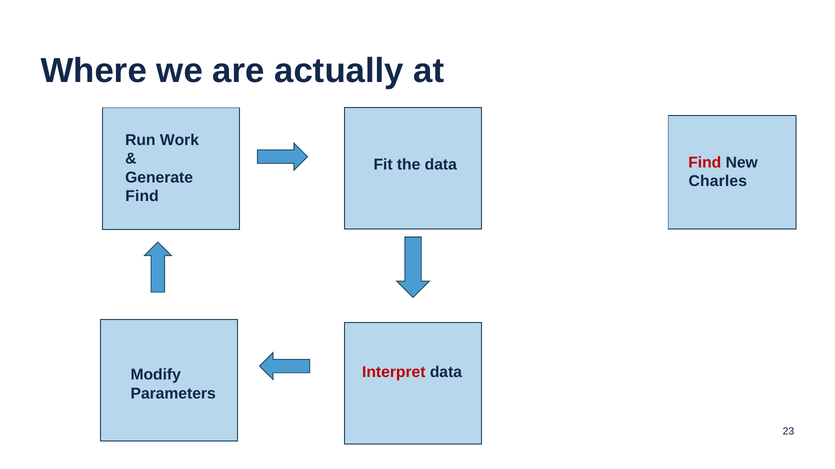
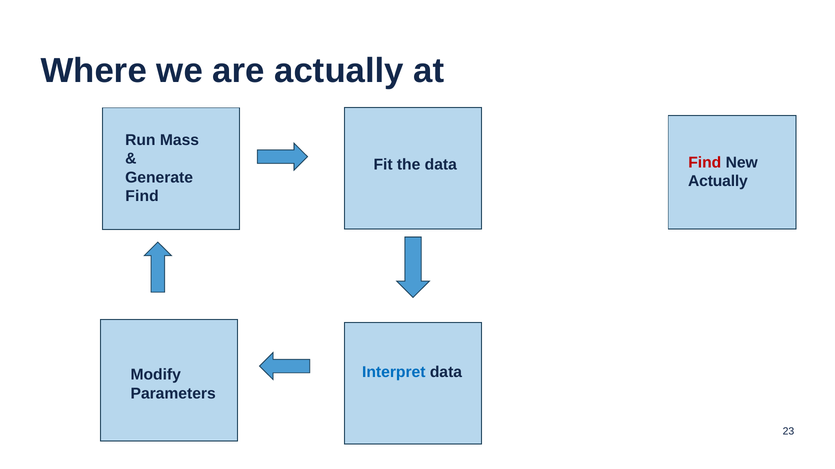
Work: Work -> Mass
Charles at (718, 181): Charles -> Actually
Interpret colour: red -> blue
